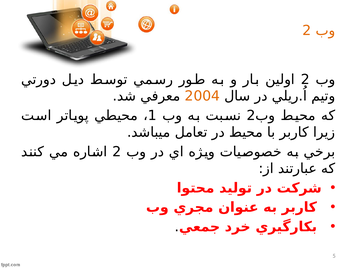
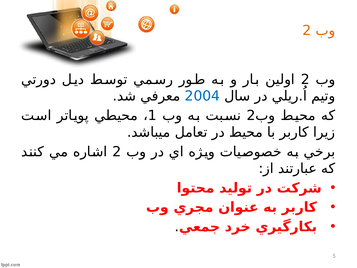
2004 colour: orange -> blue
